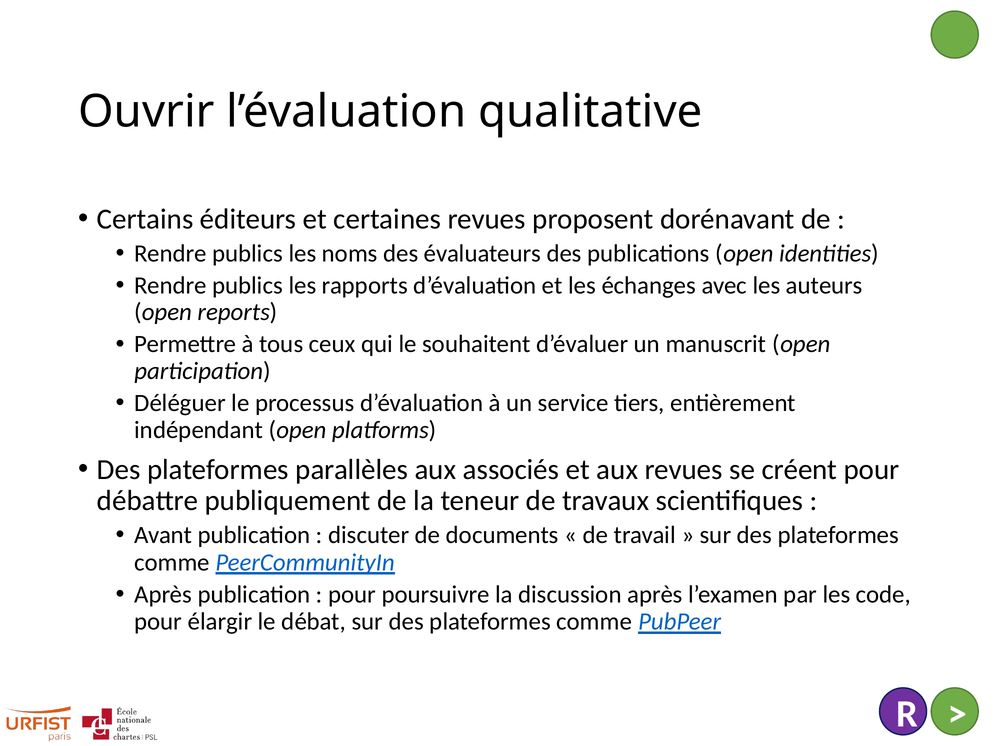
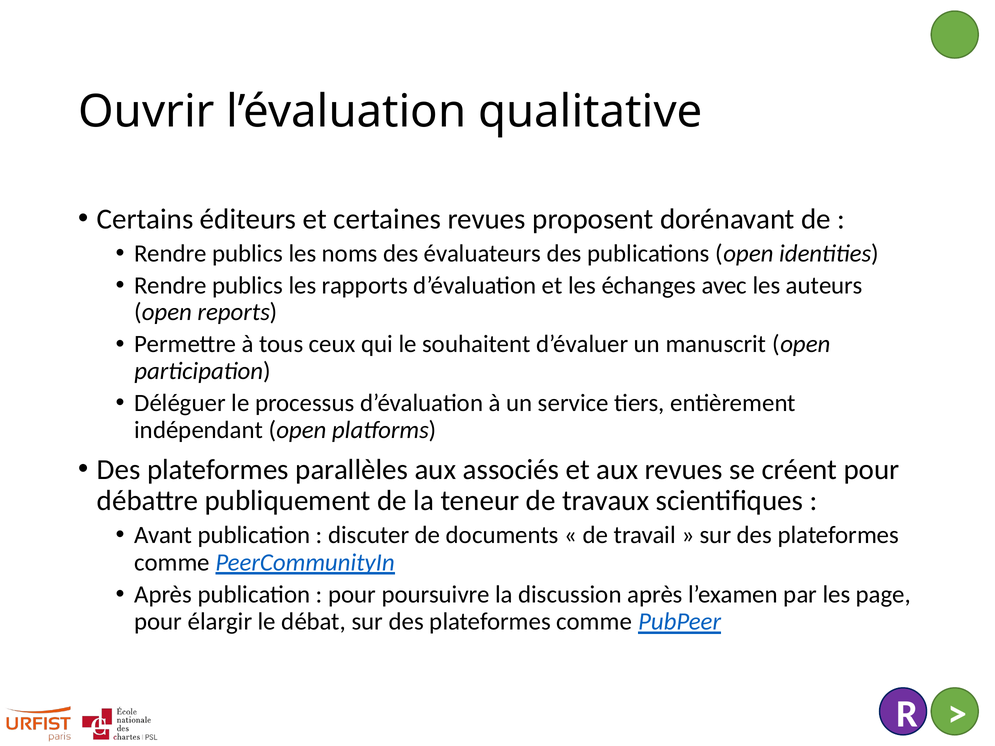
code: code -> page
